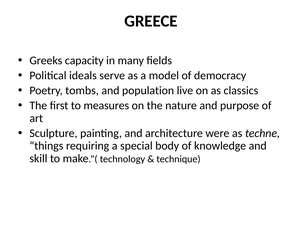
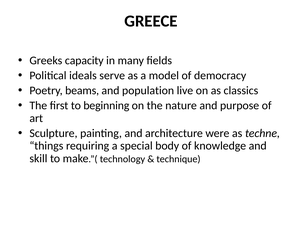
tombs: tombs -> beams
measures: measures -> beginning
